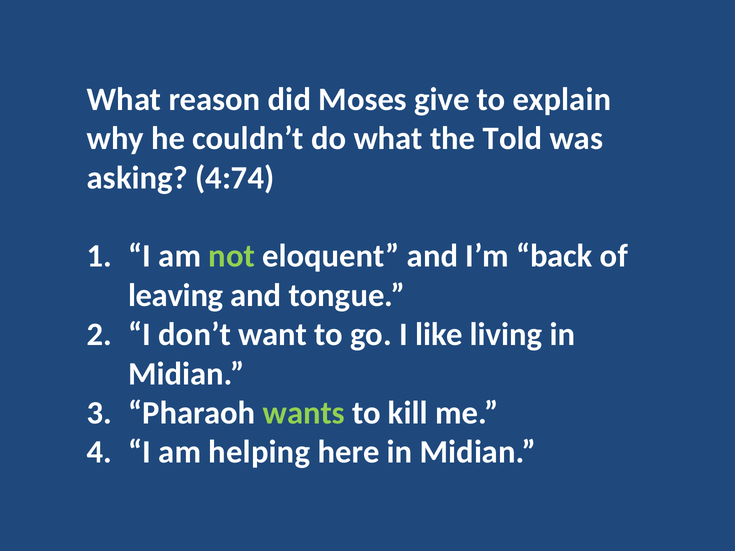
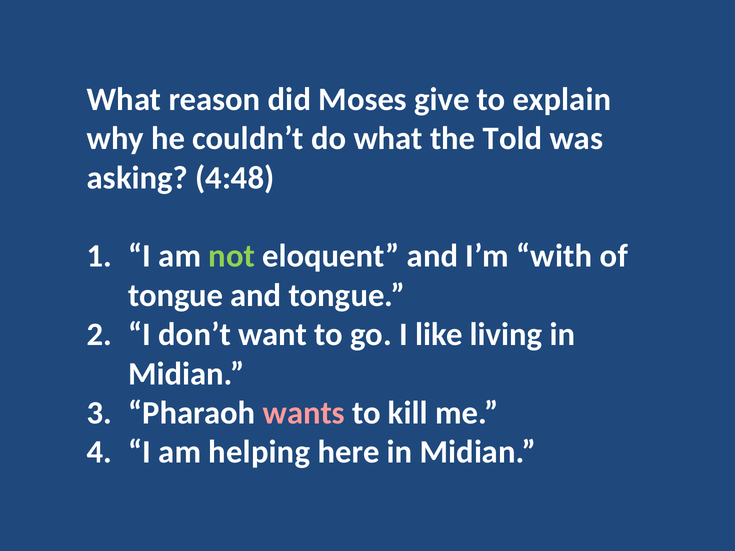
4:74: 4:74 -> 4:48
back: back -> with
leaving at (176, 296): leaving -> tongue
wants colour: light green -> pink
